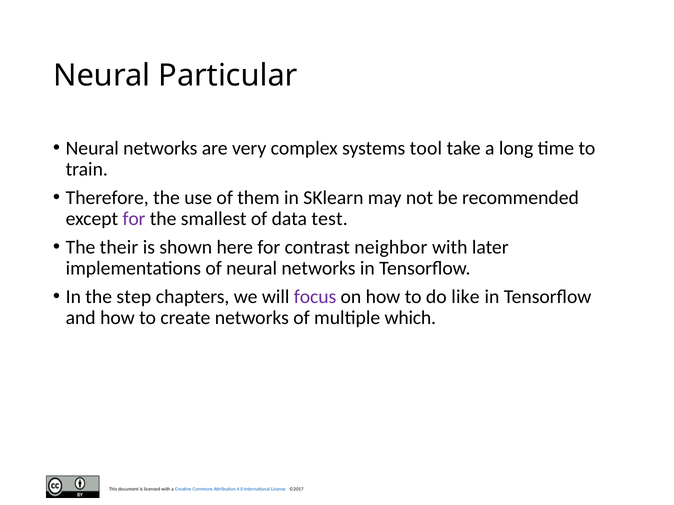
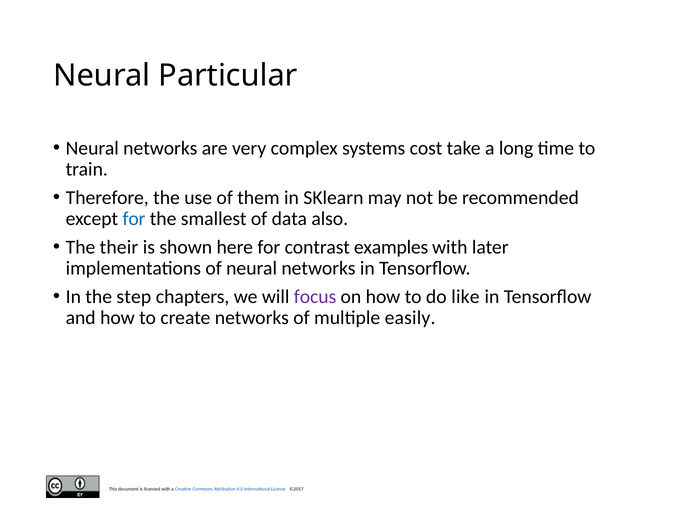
tool: tool -> cost
for at (134, 219) colour: purple -> blue
test: test -> also
neighbor: neighbor -> examples
which: which -> easily
